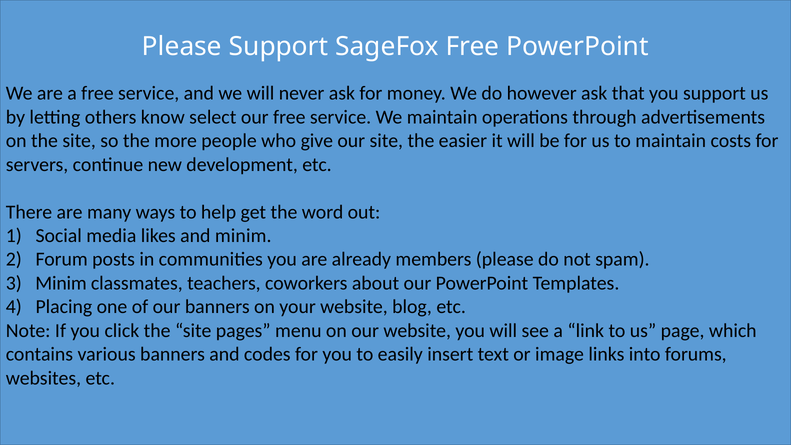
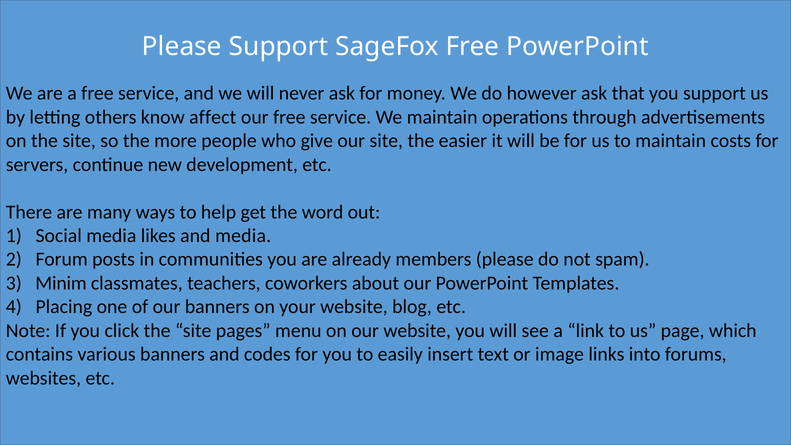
select: select -> affect
and minim: minim -> media
